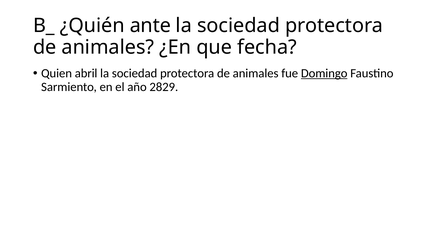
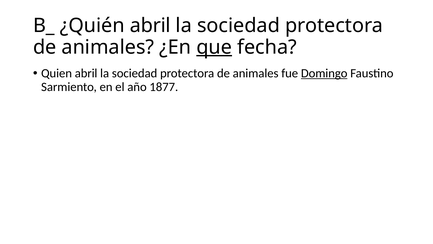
¿Quién ante: ante -> abril
que underline: none -> present
2829: 2829 -> 1877
